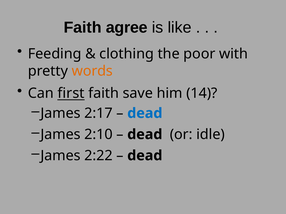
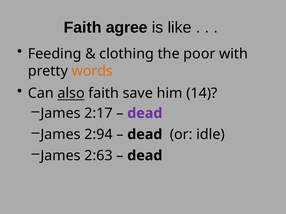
first: first -> also
dead at (145, 113) colour: blue -> purple
2:10: 2:10 -> 2:94
2:22: 2:22 -> 2:63
